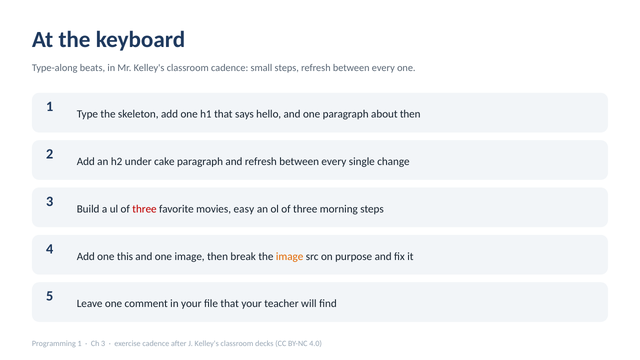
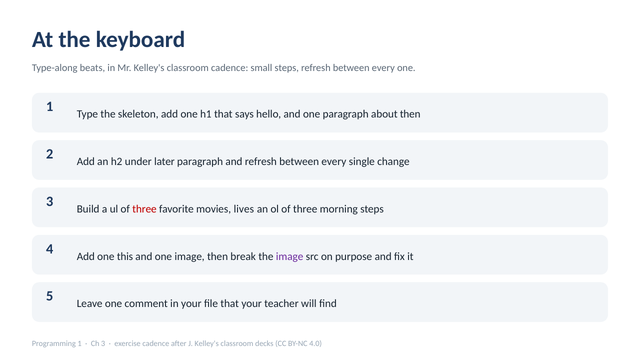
cake: cake -> later
easy: easy -> lives
image at (290, 256) colour: orange -> purple
